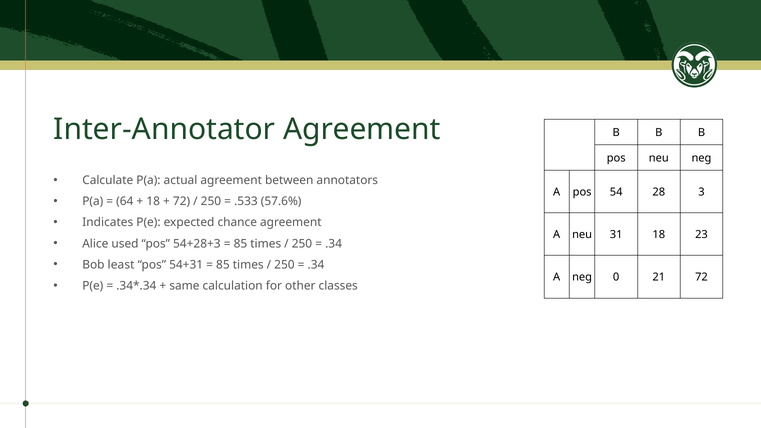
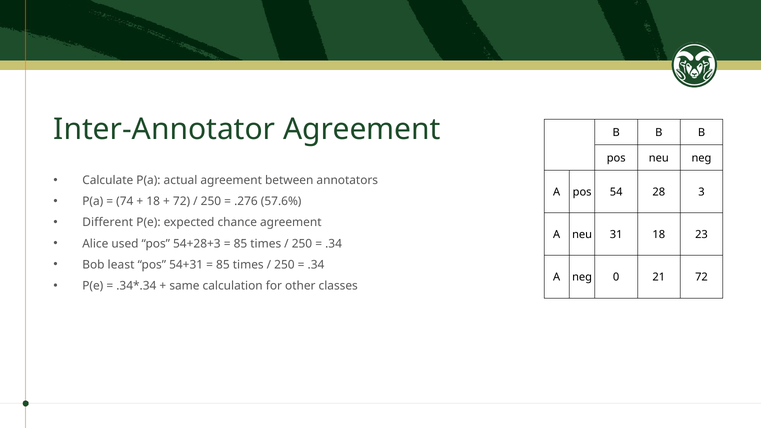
64: 64 -> 74
.533: .533 -> .276
Indicates: Indicates -> Different
